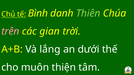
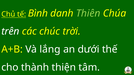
trên colour: pink -> white
gian: gian -> chúc
muôn: muôn -> thành
